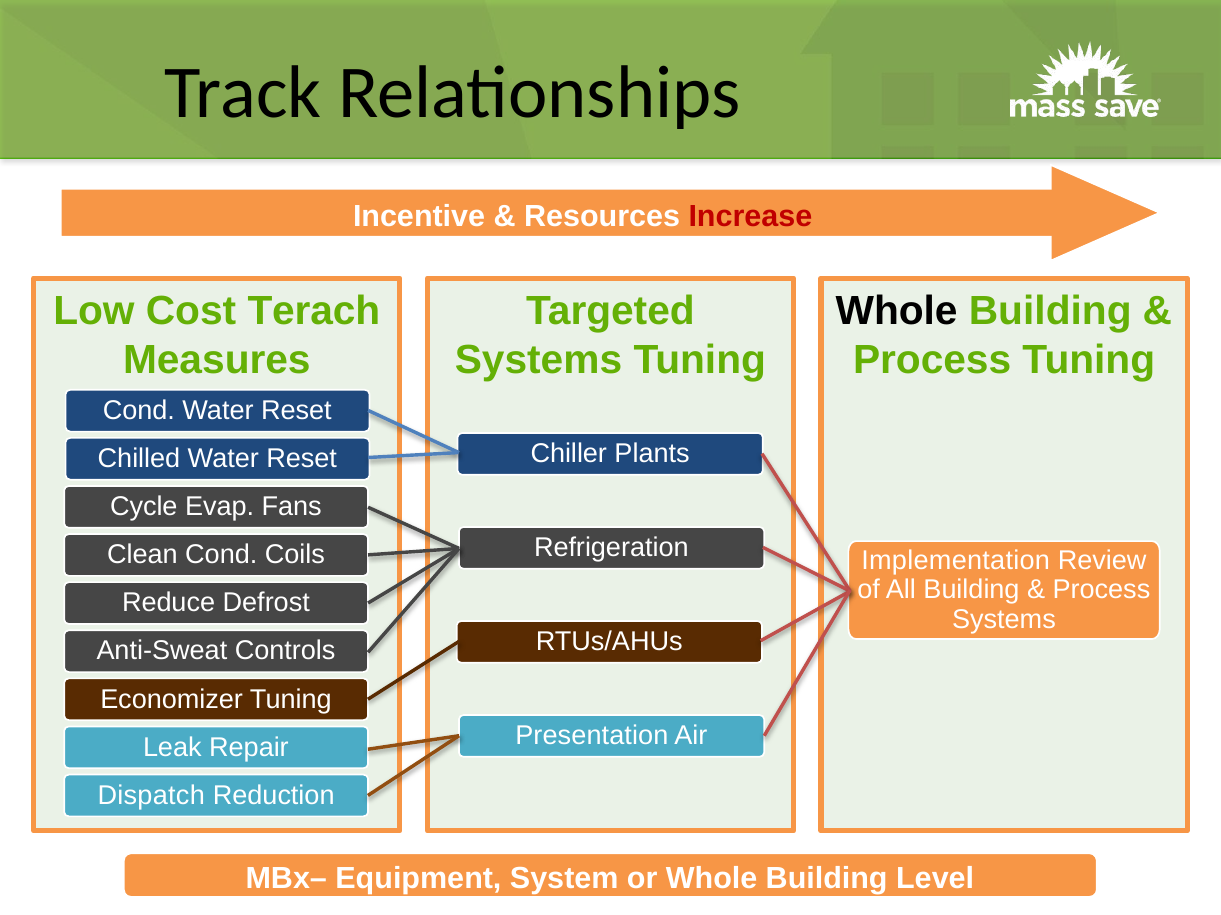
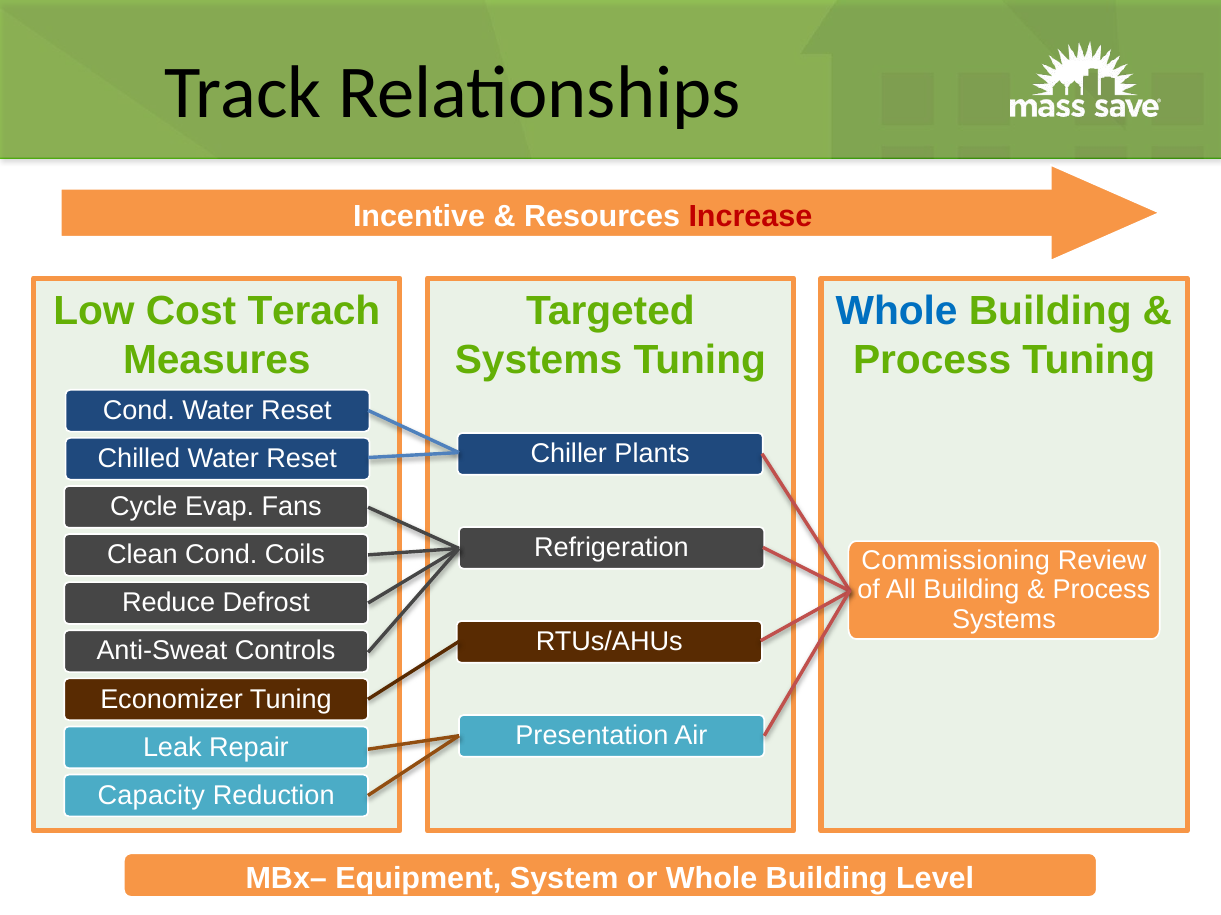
Whole at (897, 312) colour: black -> blue
Implementation: Implementation -> Commissioning
Dispatch: Dispatch -> Capacity
